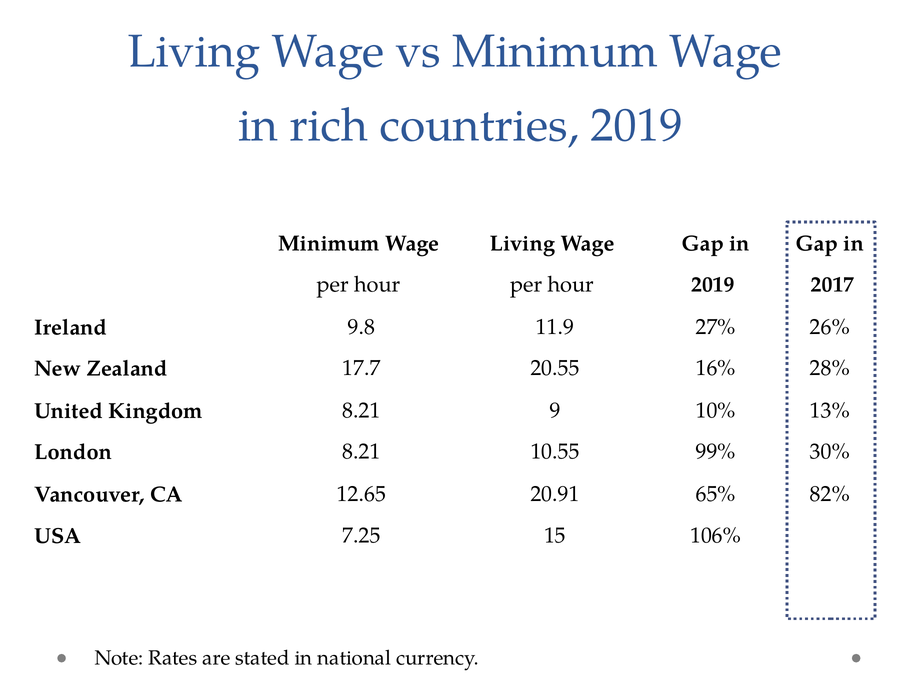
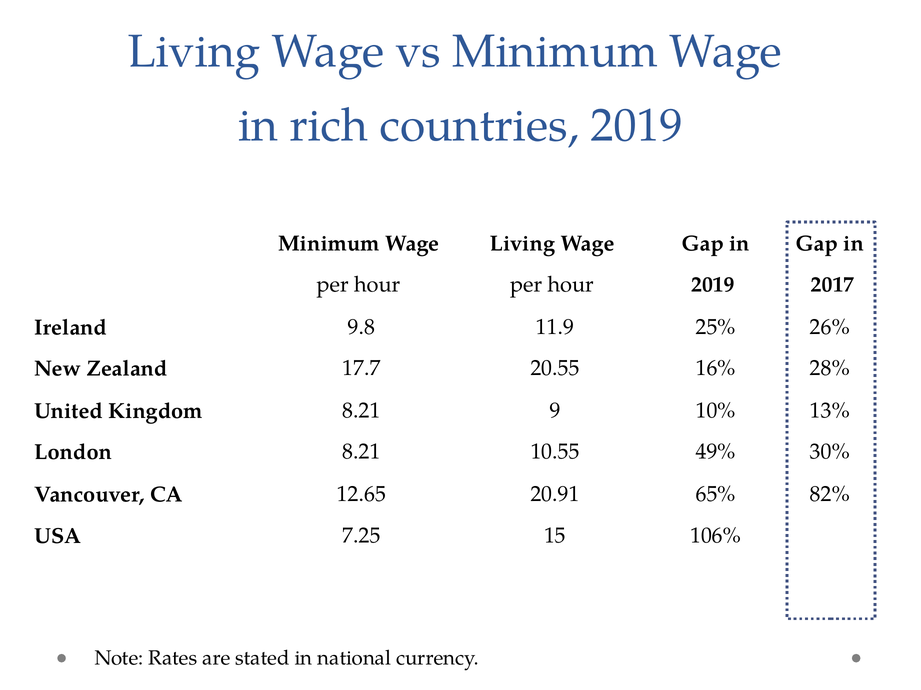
27%: 27% -> 25%
99%: 99% -> 49%
